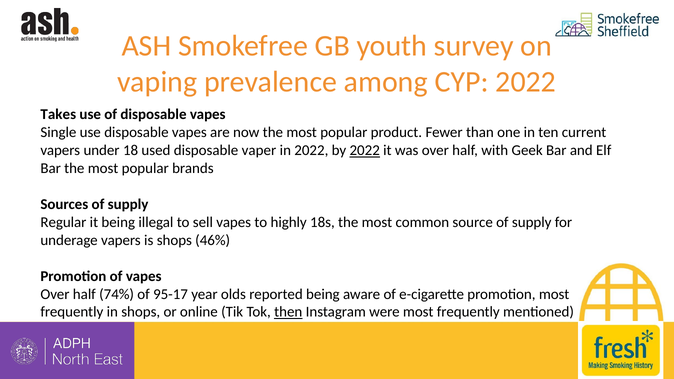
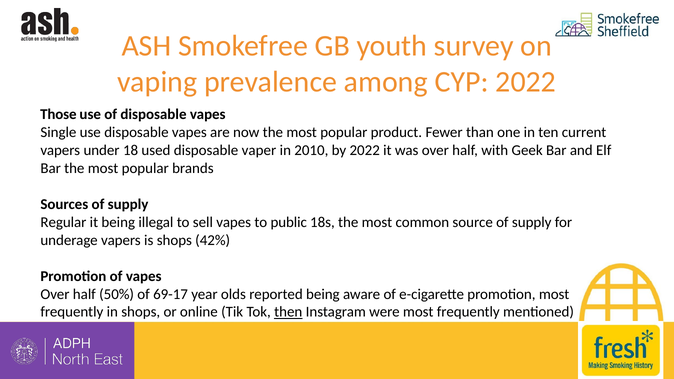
Takes: Takes -> Those
in 2022: 2022 -> 2010
2022 at (365, 150) underline: present -> none
highly: highly -> public
46%: 46% -> 42%
74%: 74% -> 50%
95-17: 95-17 -> 69-17
